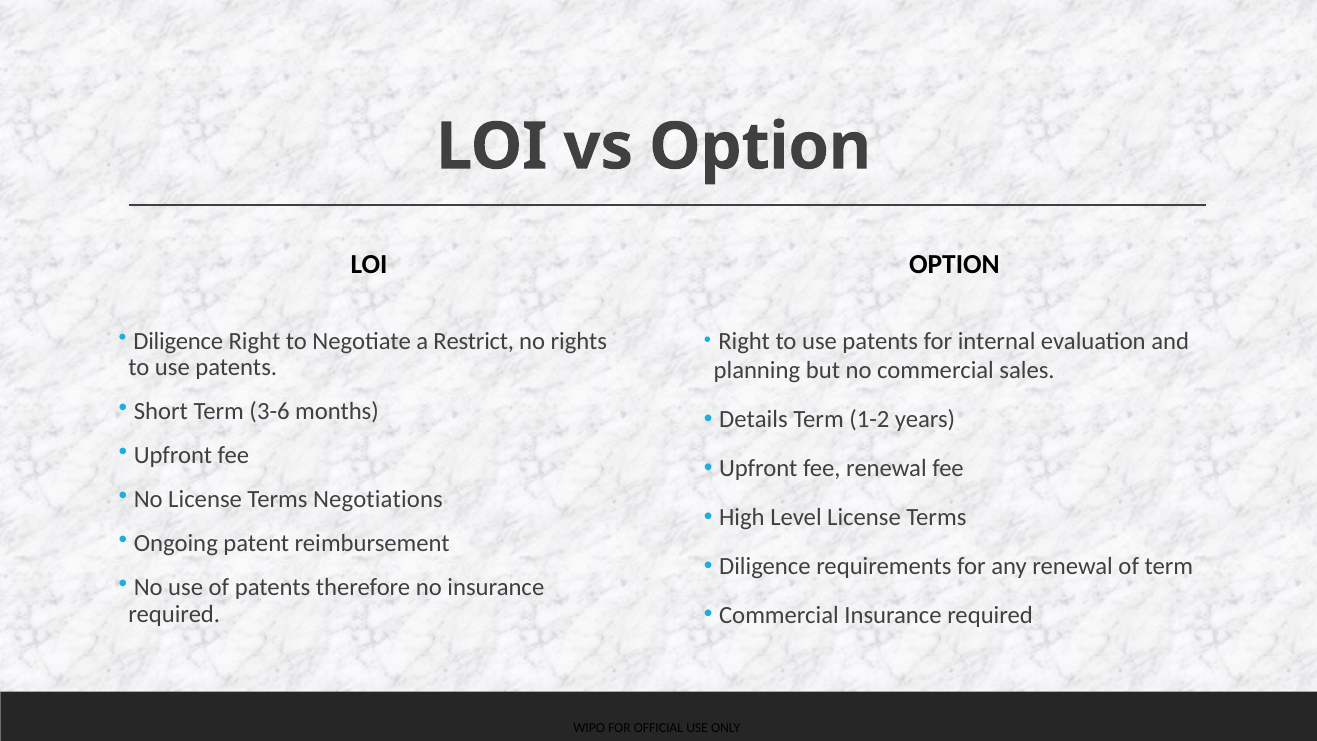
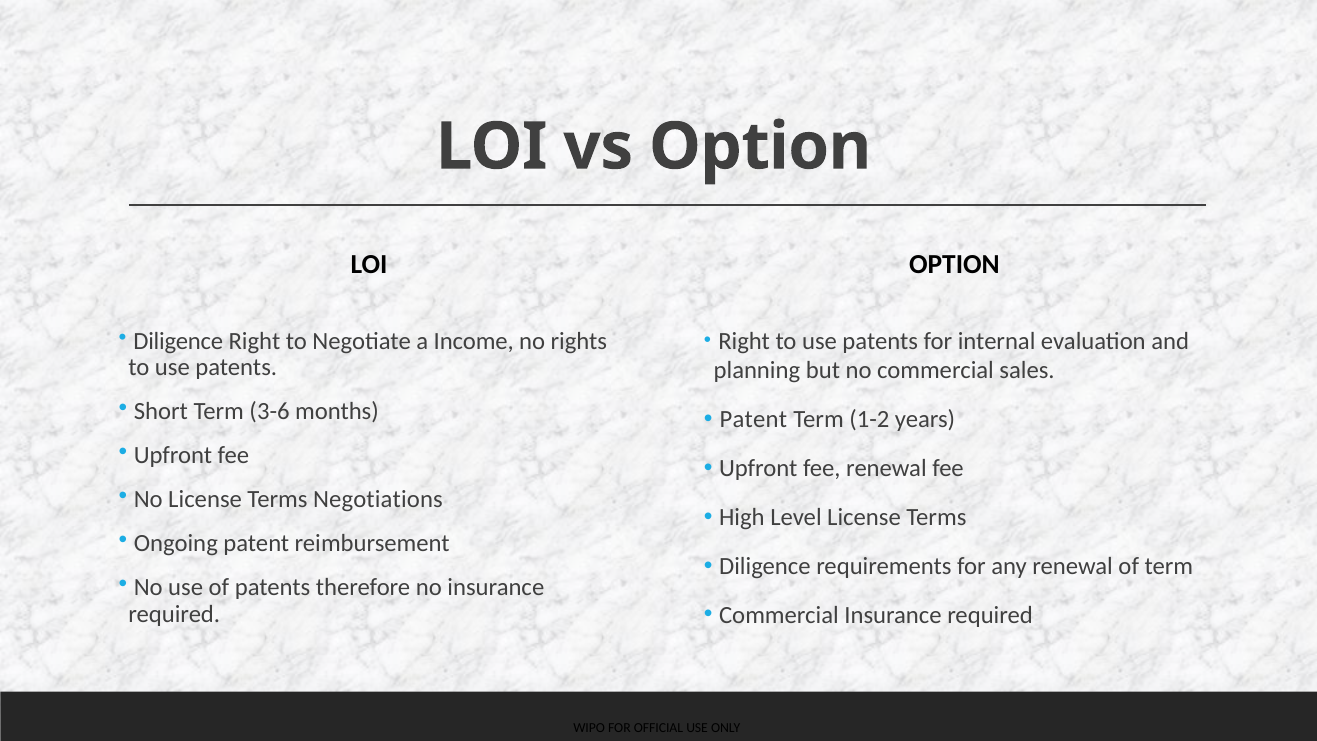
Restrict: Restrict -> Income
Details at (753, 419): Details -> Patent
